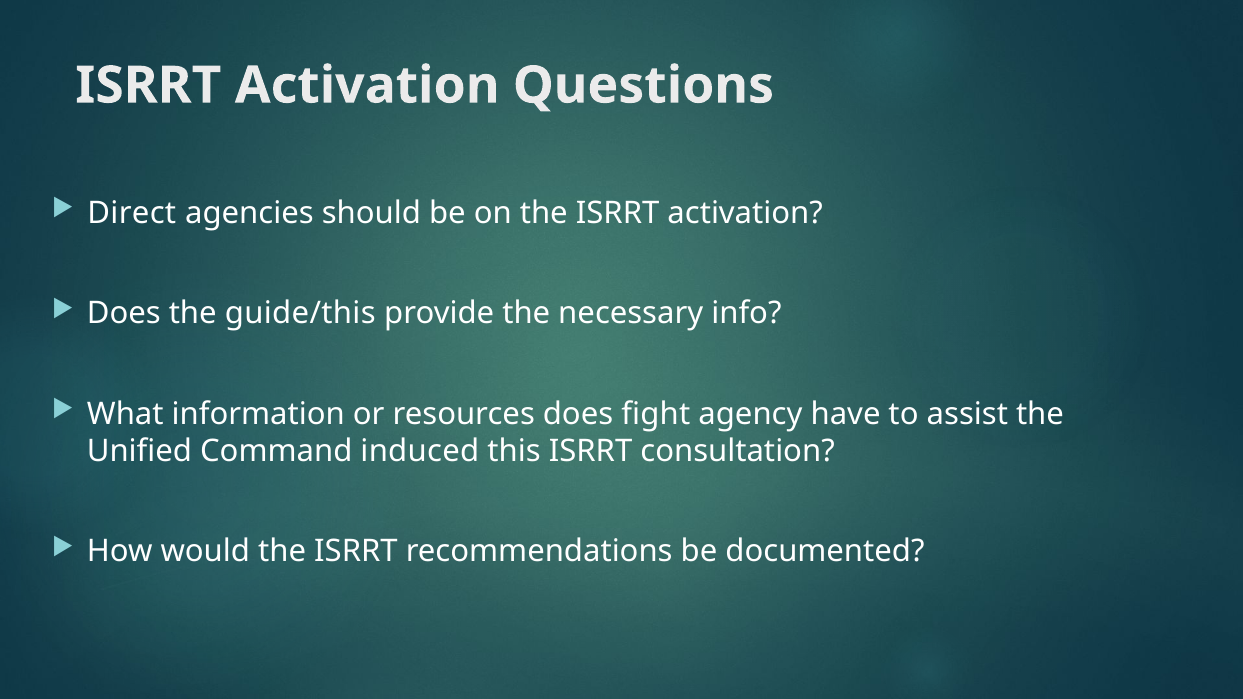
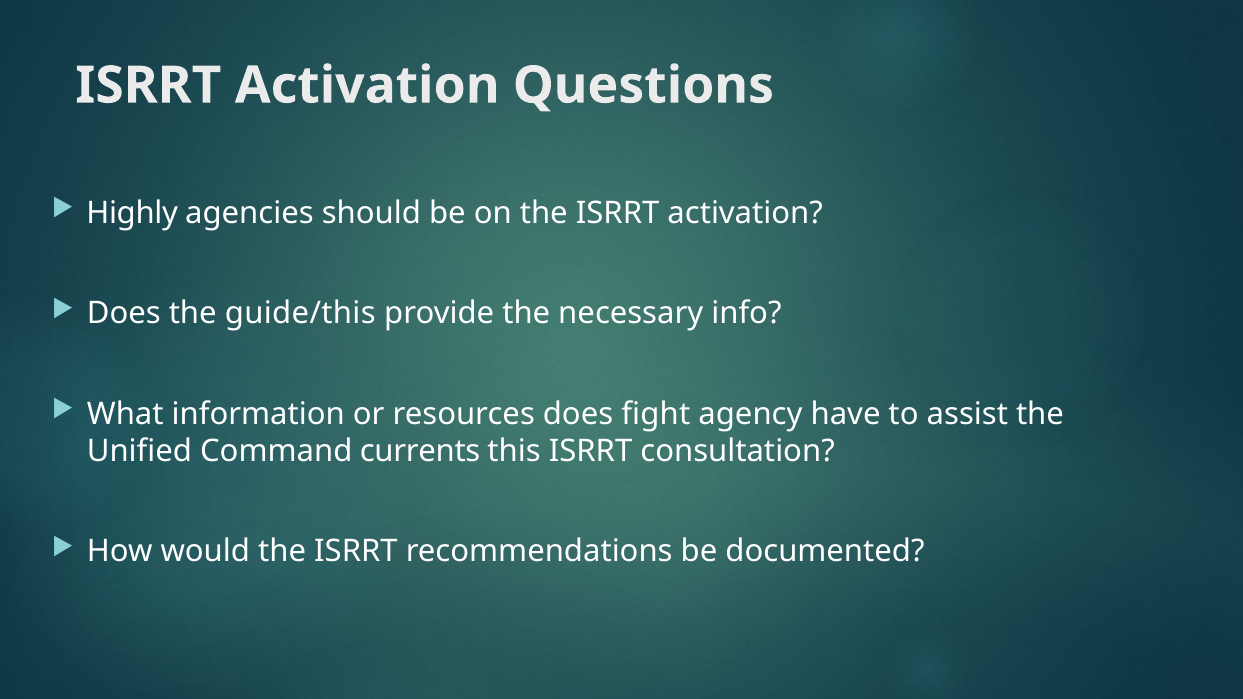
Direct: Direct -> Highly
induced: induced -> currents
